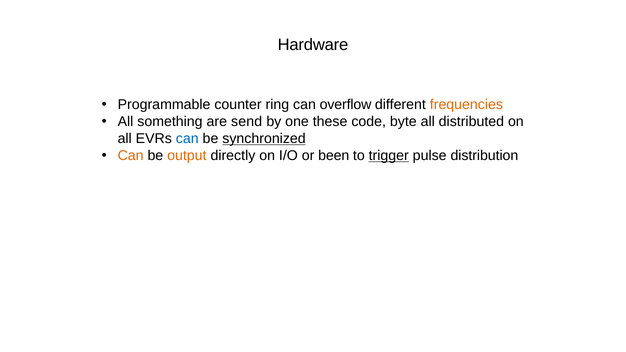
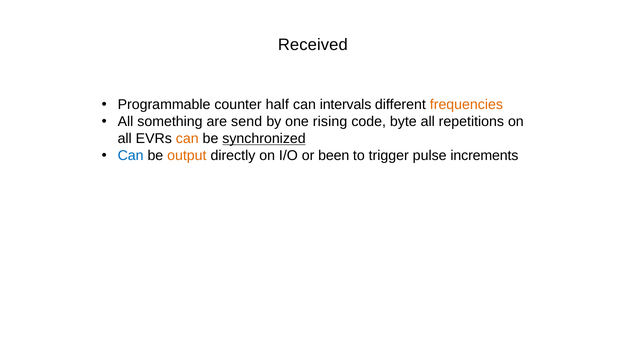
Hardware: Hardware -> Received
ring: ring -> half
overflow: overflow -> intervals
these: these -> rising
distributed: distributed -> repetitions
can at (187, 139) colour: blue -> orange
Can at (131, 156) colour: orange -> blue
trigger underline: present -> none
distribution: distribution -> increments
